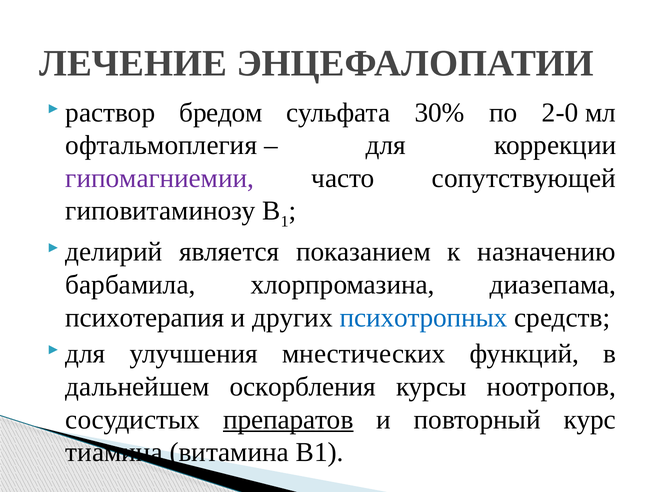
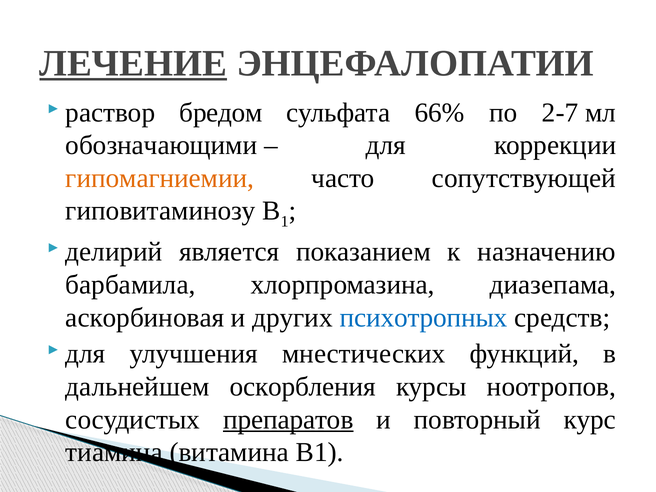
ЛЕЧЕНИЕ underline: none -> present
30%: 30% -> 66%
2-0: 2-0 -> 2-7
офтальмоплегия: офтальмоплегия -> обозначающими
гипомагниемии colour: purple -> orange
психотерапия: психотерапия -> аскорбиновая
